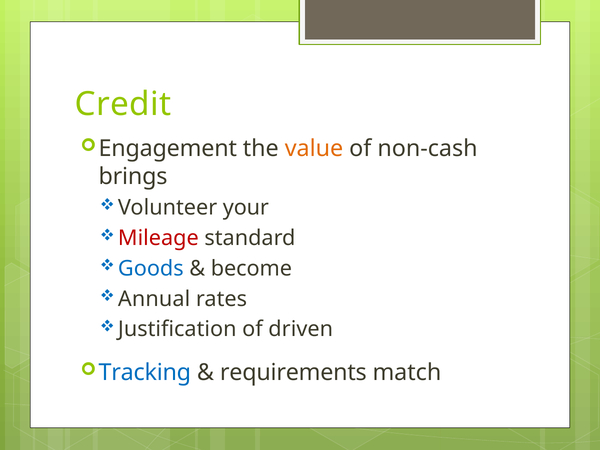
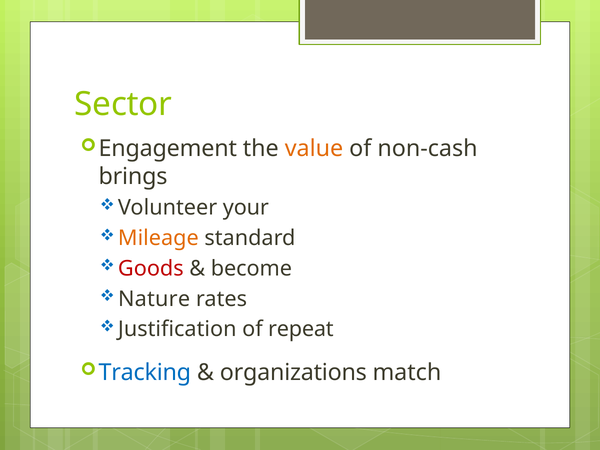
Credit: Credit -> Sector
Mileage colour: red -> orange
Goods colour: blue -> red
Annual: Annual -> Nature
driven: driven -> repeat
requirements: requirements -> organizations
